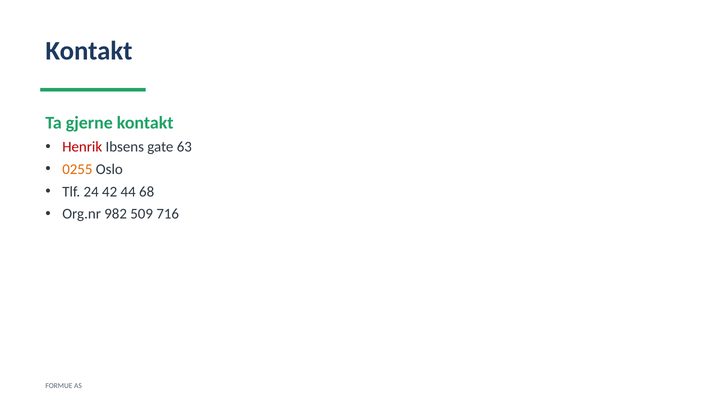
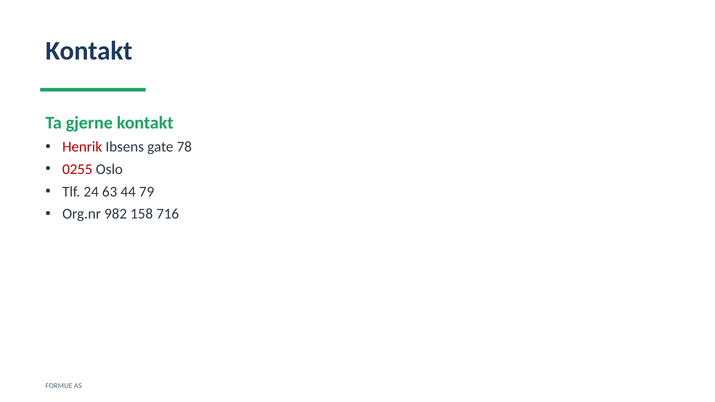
63: 63 -> 78
0255 colour: orange -> red
42: 42 -> 63
68: 68 -> 79
509: 509 -> 158
